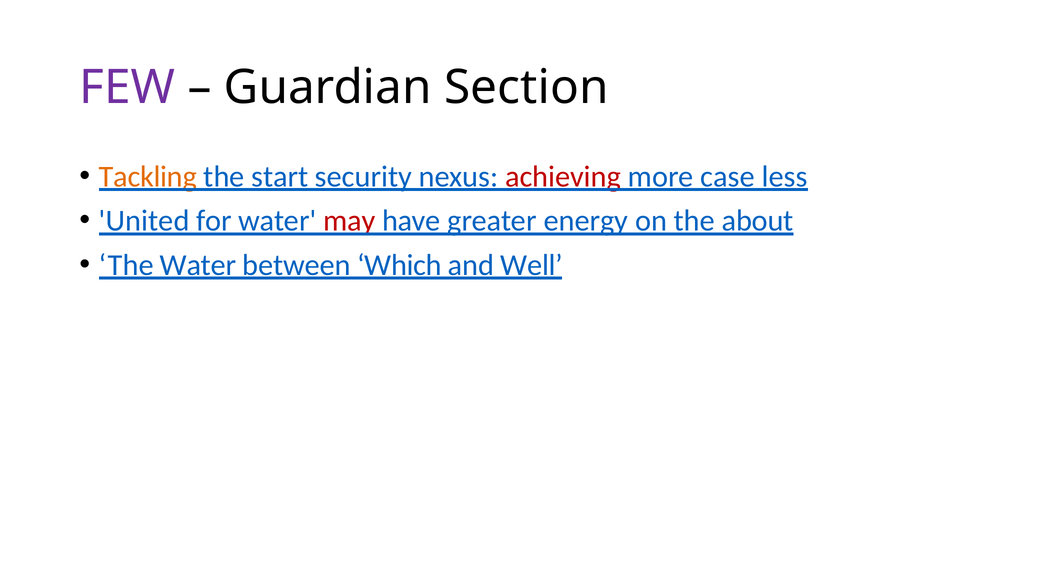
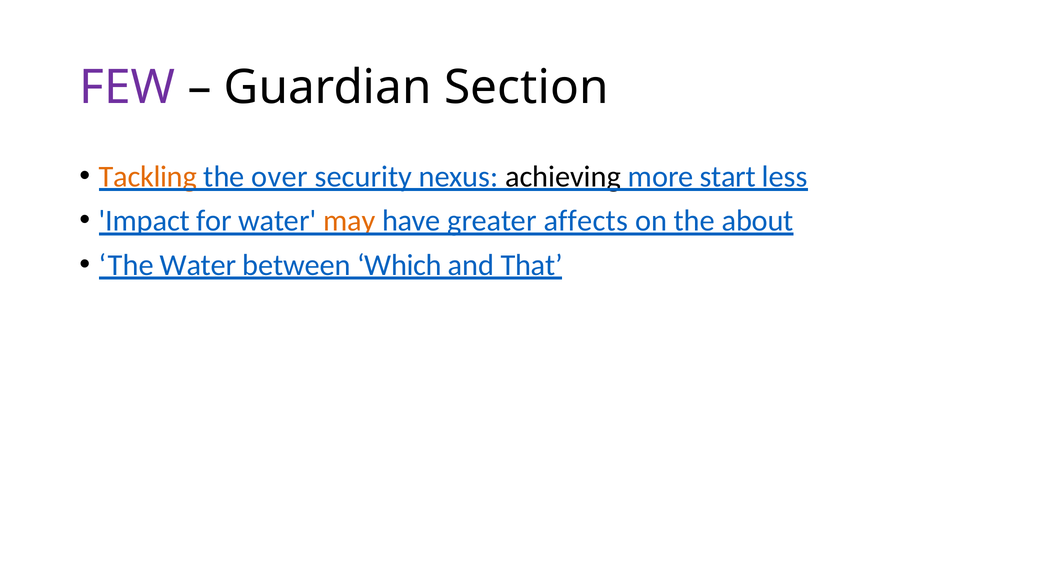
start: start -> over
achieving colour: red -> black
case: case -> start
United: United -> Impact
may colour: red -> orange
energy: energy -> affects
Well: Well -> That
